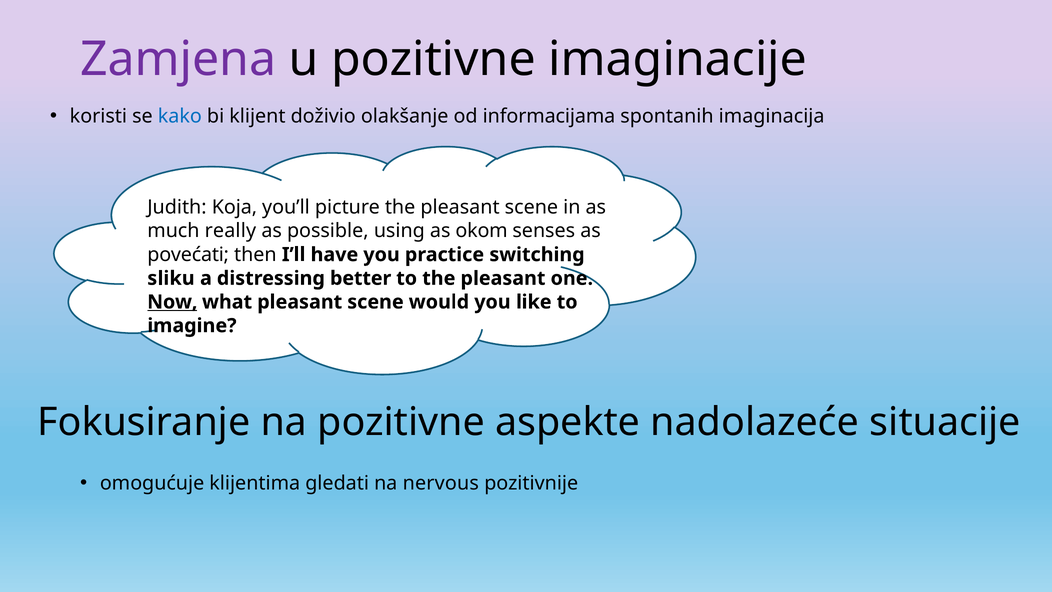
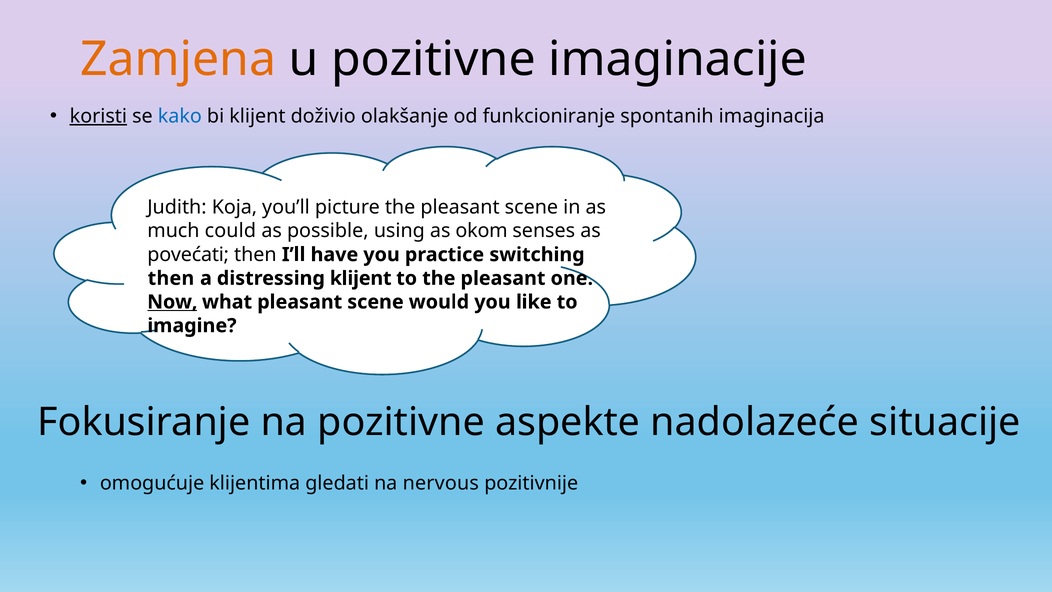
Zamjena colour: purple -> orange
koristi underline: none -> present
informacijama: informacijama -> funkcioniranje
really: really -> could
sliku at (171, 278): sliku -> then
distressing better: better -> klijent
